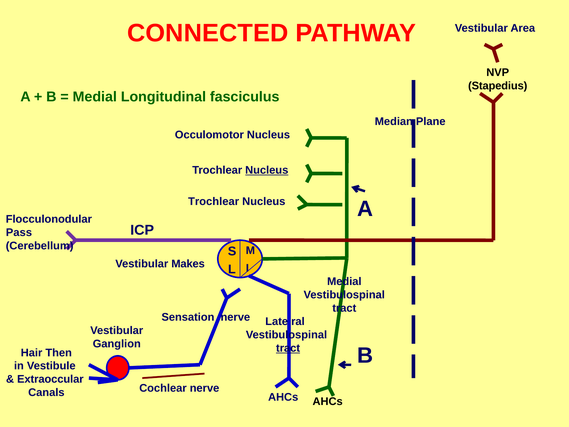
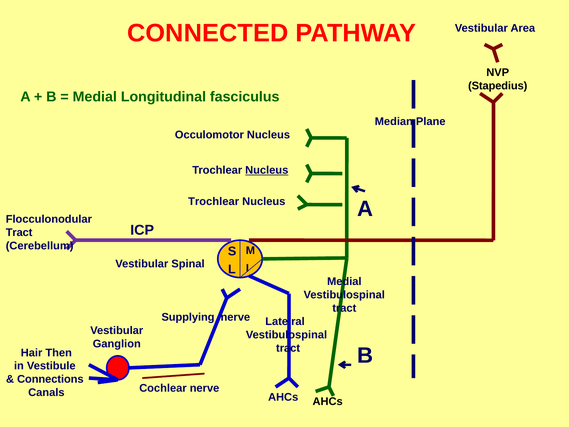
Pass at (19, 232): Pass -> Tract
Makes: Makes -> Spinal
Sensation: Sensation -> Supplying
tract at (288, 348) underline: present -> none
Extraoccular: Extraoccular -> Connections
